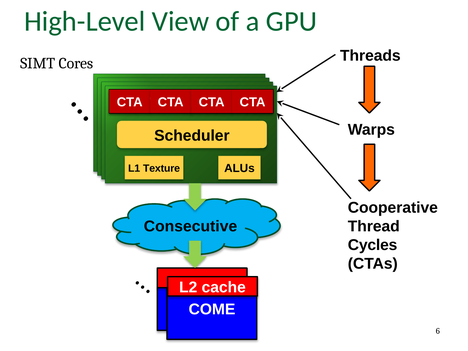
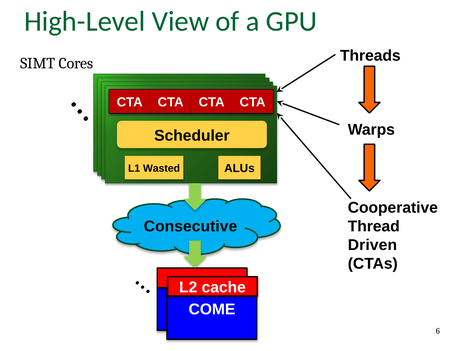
Texture: Texture -> Wasted
Cycles: Cycles -> Driven
